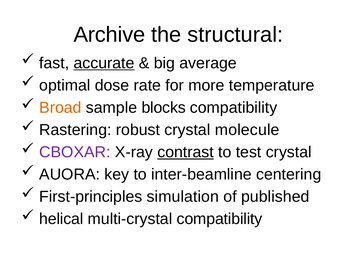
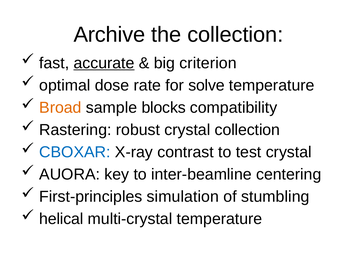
the structural: structural -> collection
average: average -> criterion
more: more -> solve
crystal molecule: molecule -> collection
CBOXAR colour: purple -> blue
contrast underline: present -> none
published: published -> stumbling
multi-crystal compatibility: compatibility -> temperature
